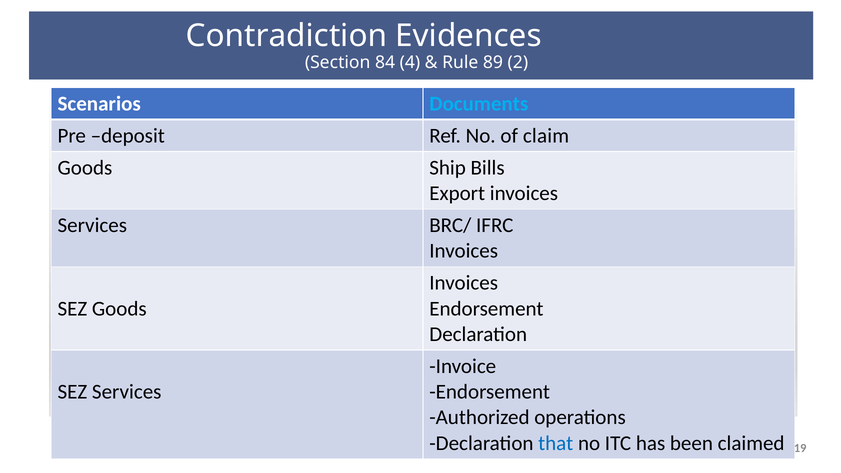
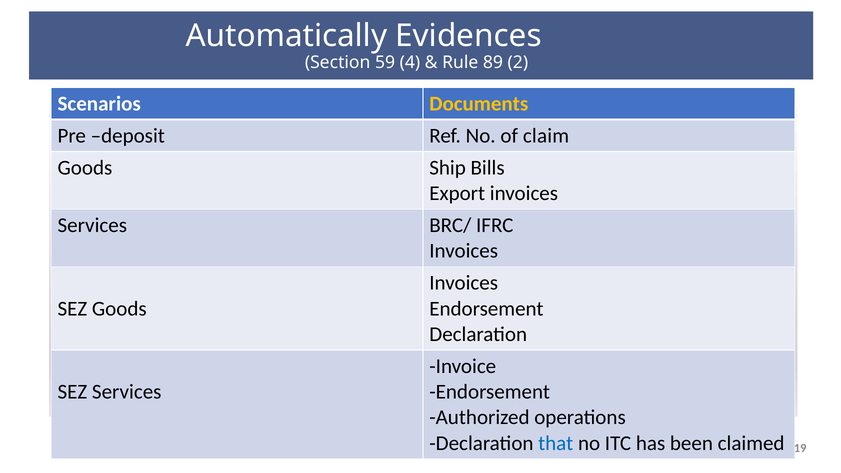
Contradiction: Contradiction -> Automatically
84: 84 -> 59
Documents colour: light blue -> yellow
